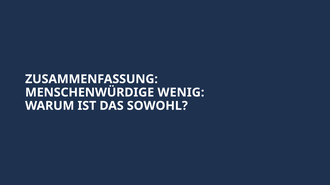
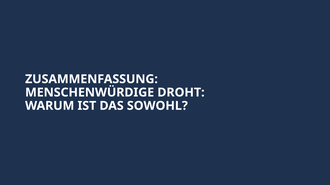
WENIG: WENIG -> DROHT
